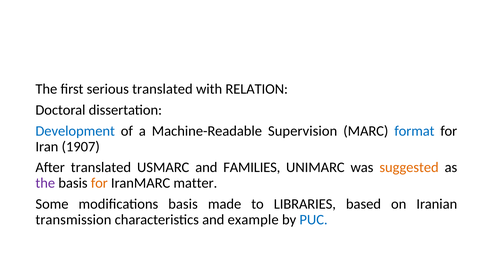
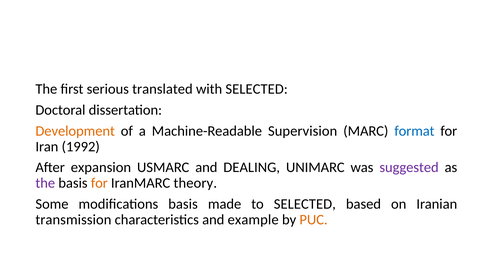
with RELATION: RELATION -> SELECTED
Development colour: blue -> orange
1907: 1907 -> 1992
After translated: translated -> expansion
FAMILIES: FAMILIES -> DEALING
suggested colour: orange -> purple
matter: matter -> theory
to LIBRARIES: LIBRARIES -> SELECTED
PUC colour: blue -> orange
